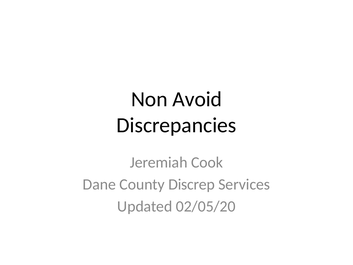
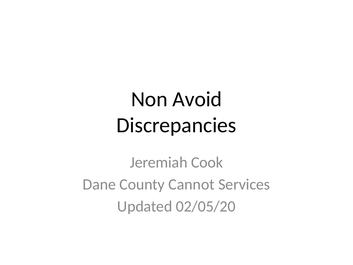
Discrep: Discrep -> Cannot
